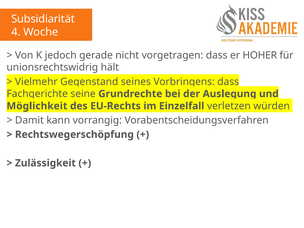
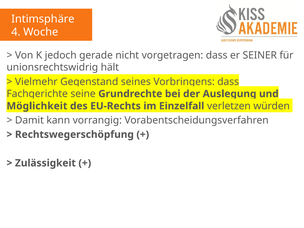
Subsidiarität: Subsidiarität -> Intimsphäre
HOHER: HOHER -> SEINER
